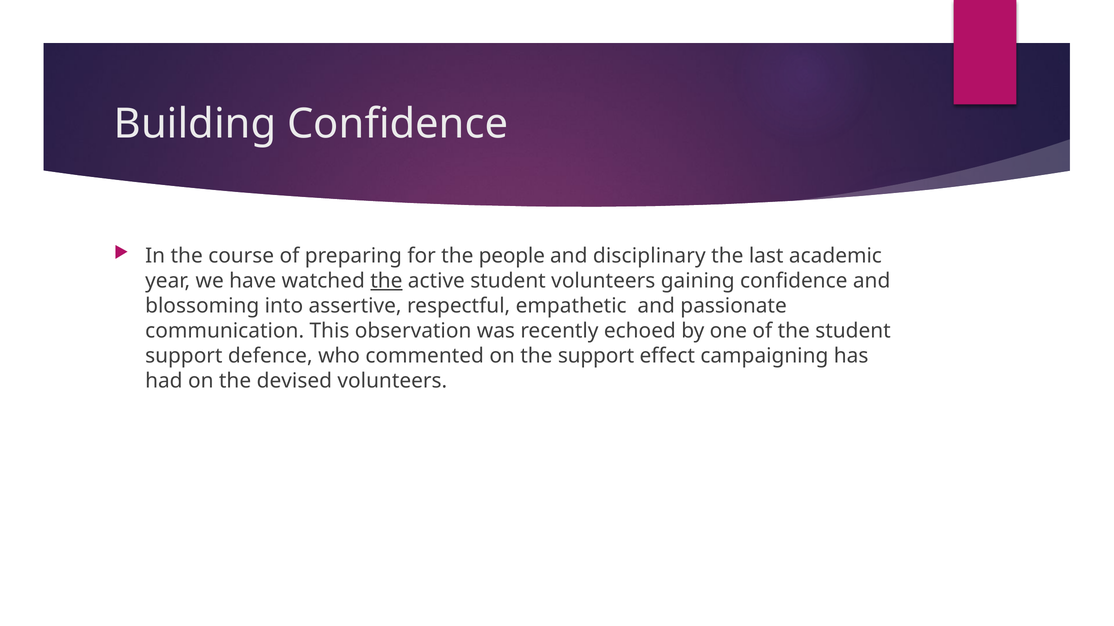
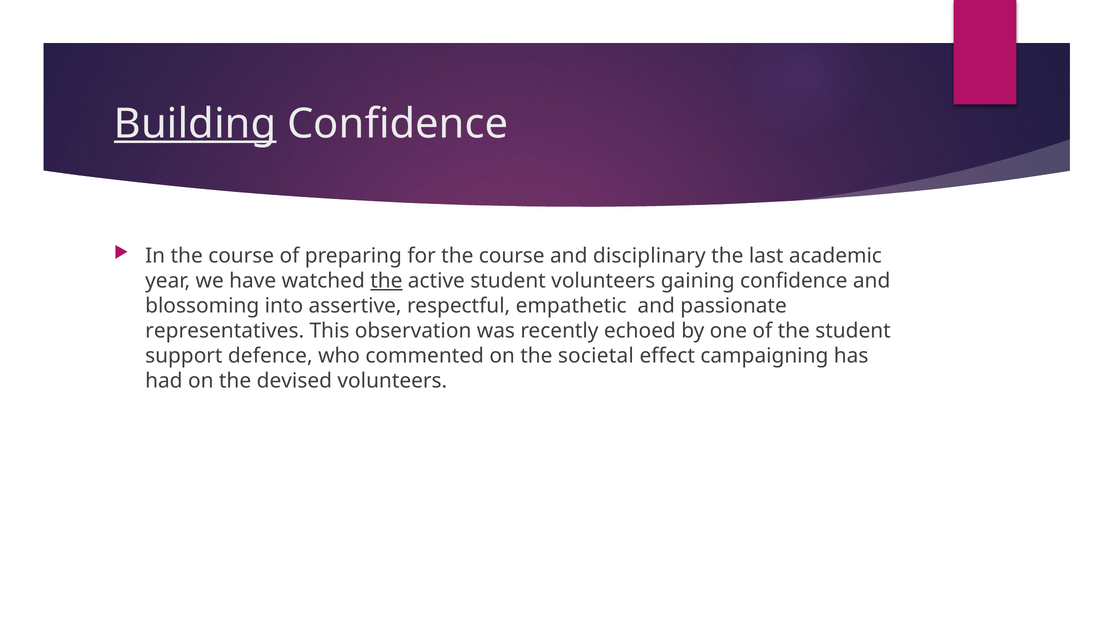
Building underline: none -> present
for the people: people -> course
communication: communication -> representatives
the support: support -> societal
